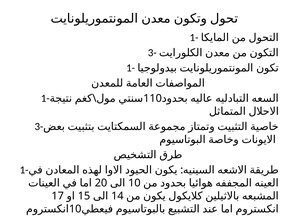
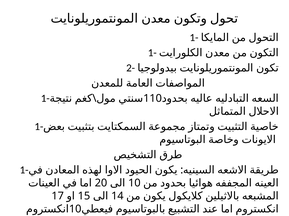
3- at (152, 53): 3- -> 1-
1- at (131, 68): 1- -> 2-
3- at (39, 127): 3- -> 1-
